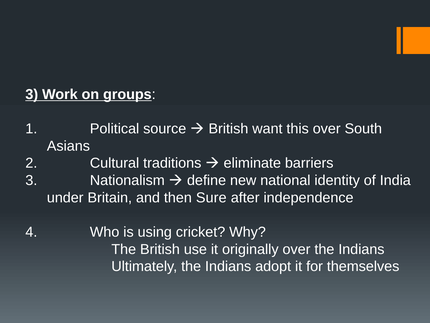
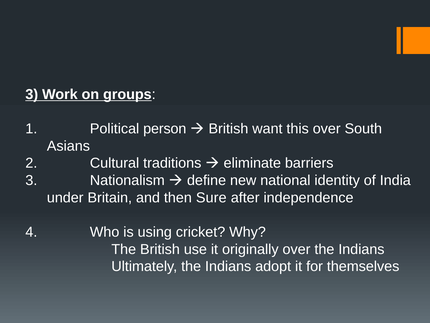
source: source -> person
